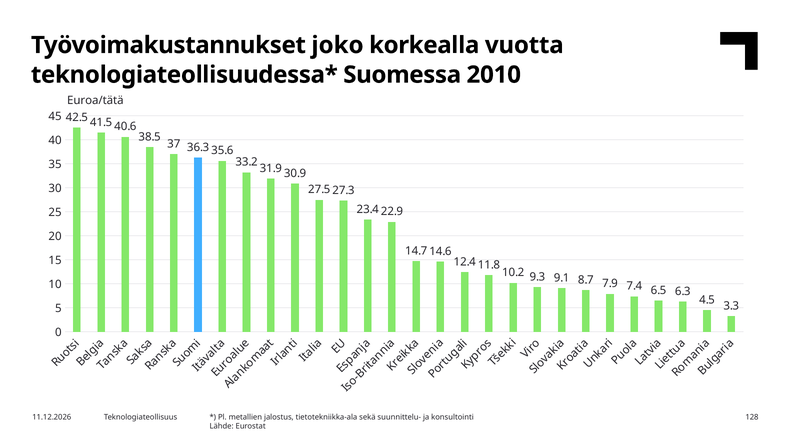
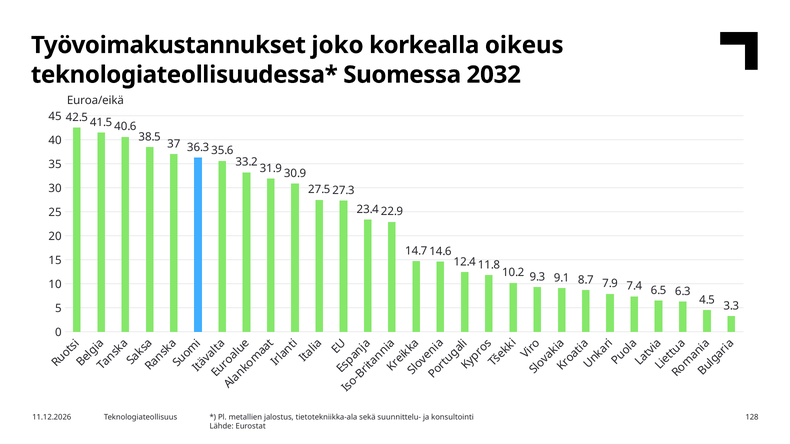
vuotta: vuotta -> oikeus
2010: 2010 -> 2032
Euroa/tätä: Euroa/tätä -> Euroa/eikä
